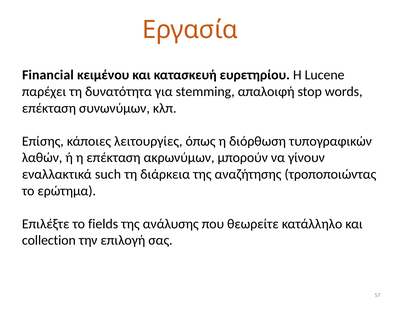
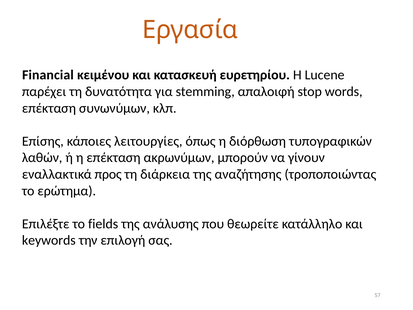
such: such -> προς
collection: collection -> keywords
